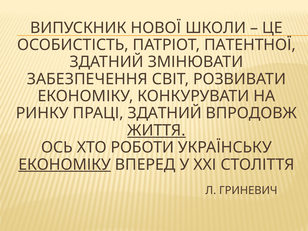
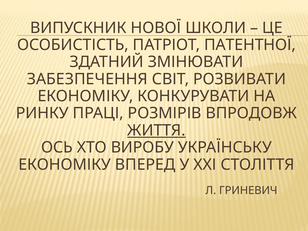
ПРАЦІ ЗДАТНИЙ: ЗДАТНИЙ -> РОЗМІРІВ
РОБОТИ: РОБОТИ -> ВИРОБУ
ЕКОНОМІКУ at (65, 165) underline: present -> none
